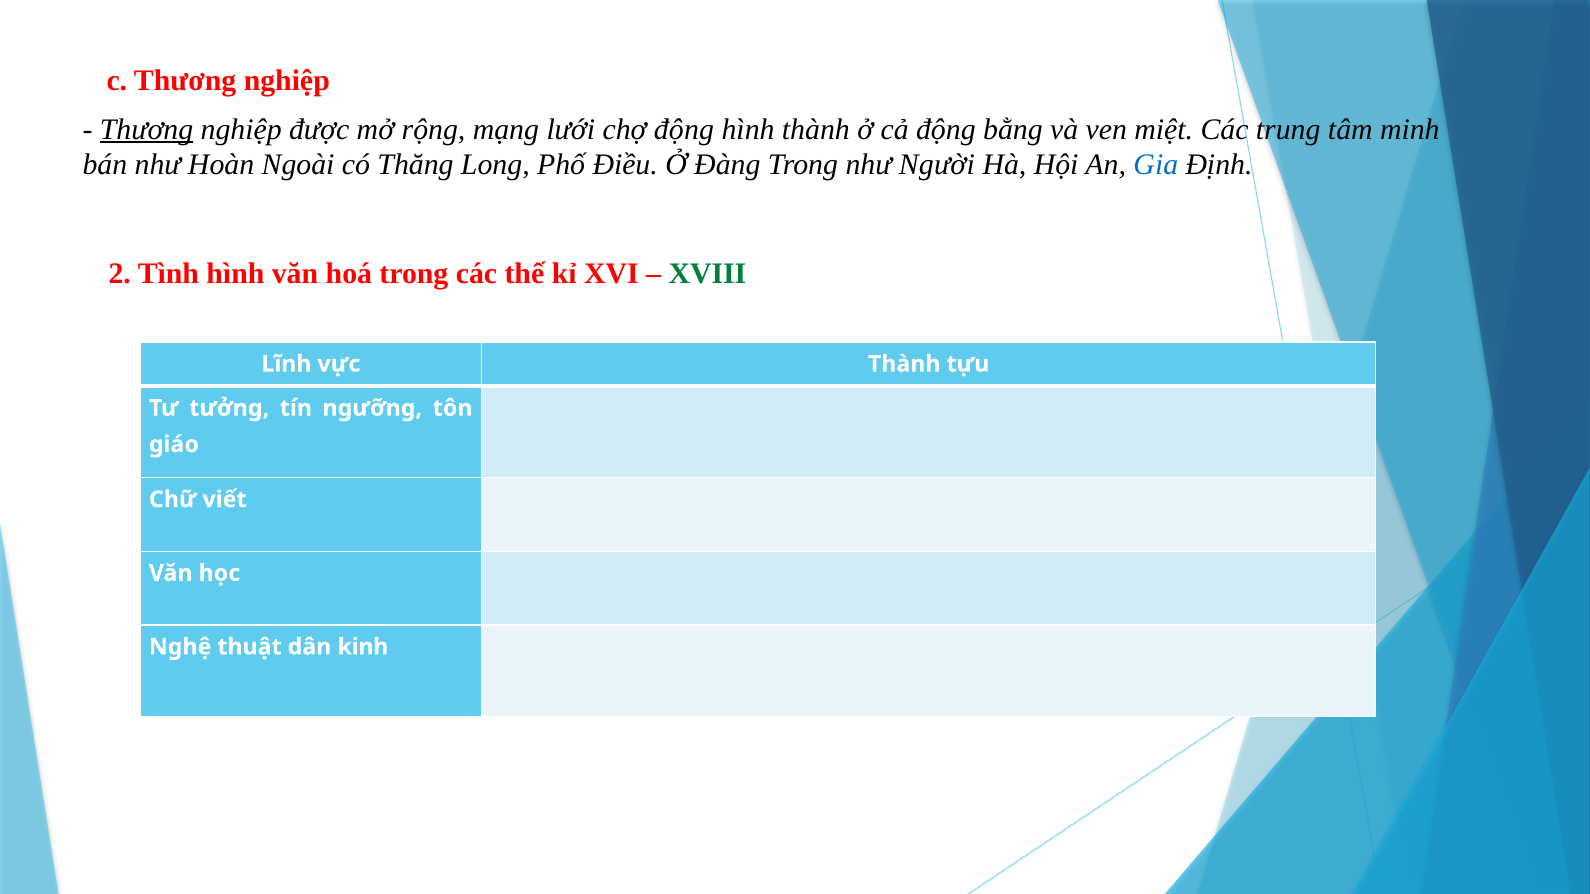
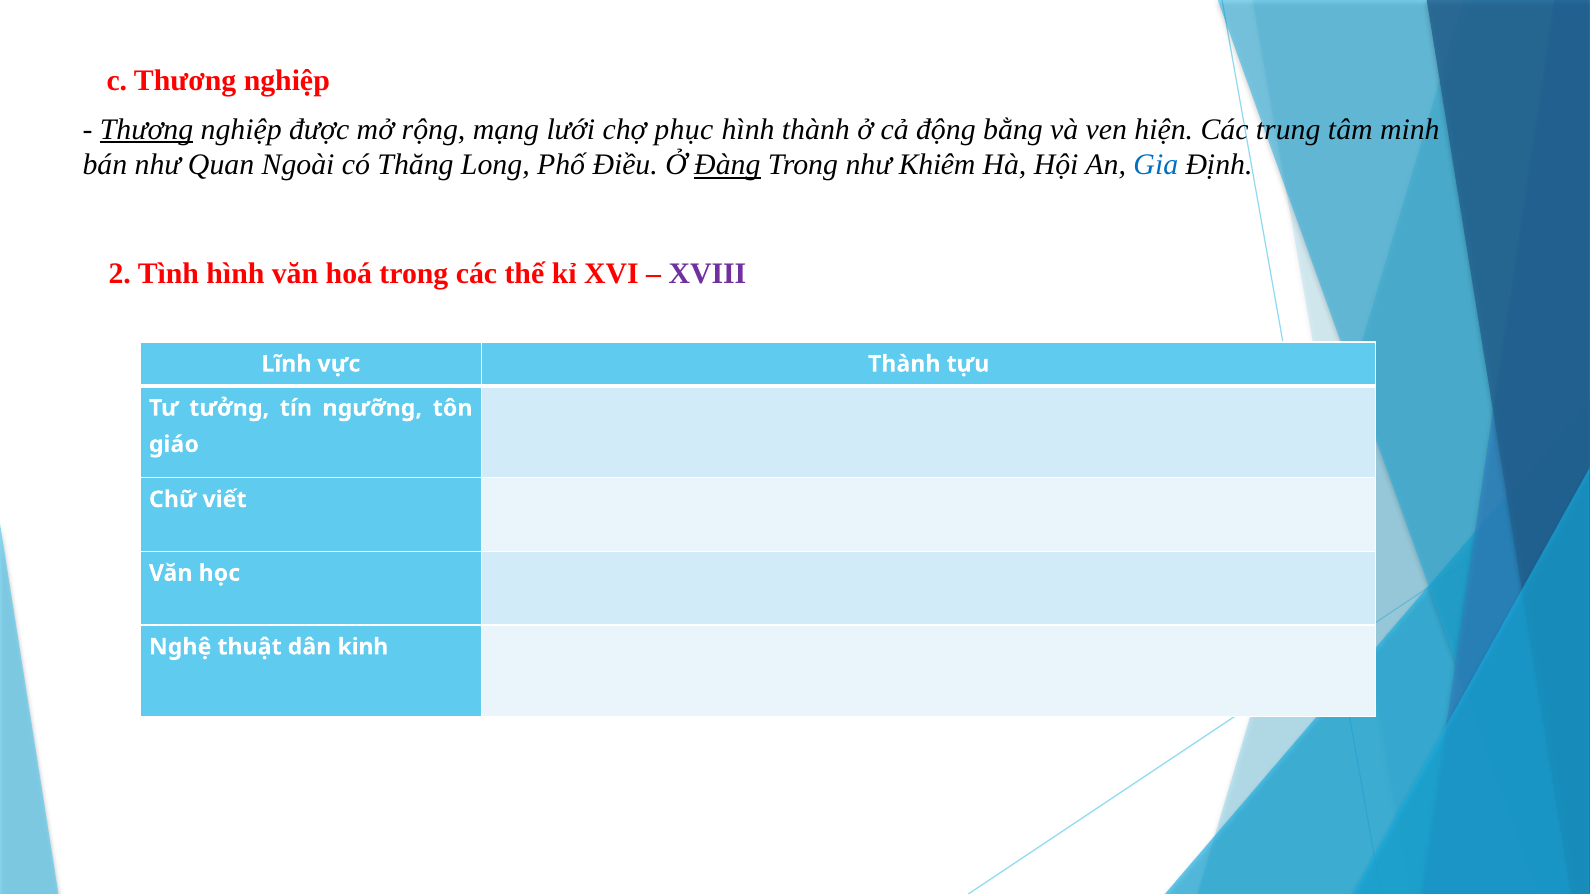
chợ động: động -> phục
miệt: miệt -> hiện
Hoàn: Hoàn -> Quan
Đàng underline: none -> present
Người: Người -> Khiêm
XVIII colour: green -> purple
